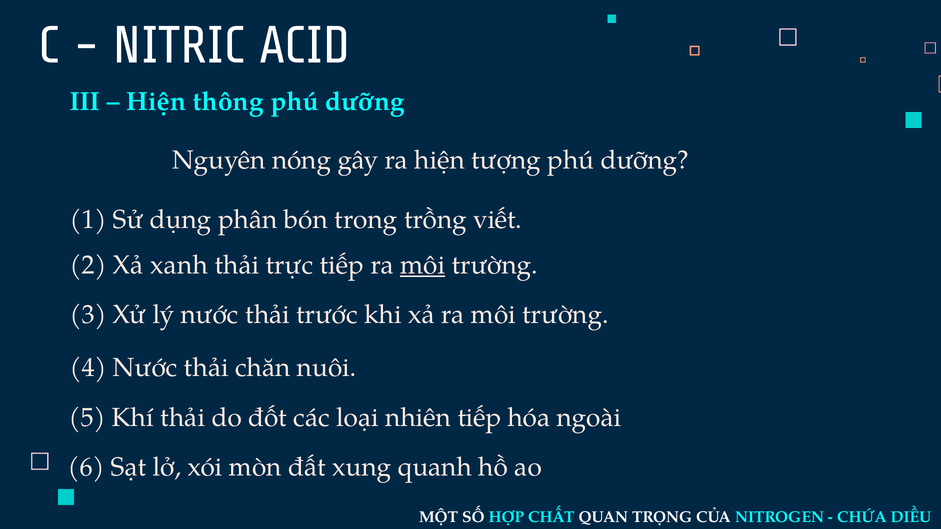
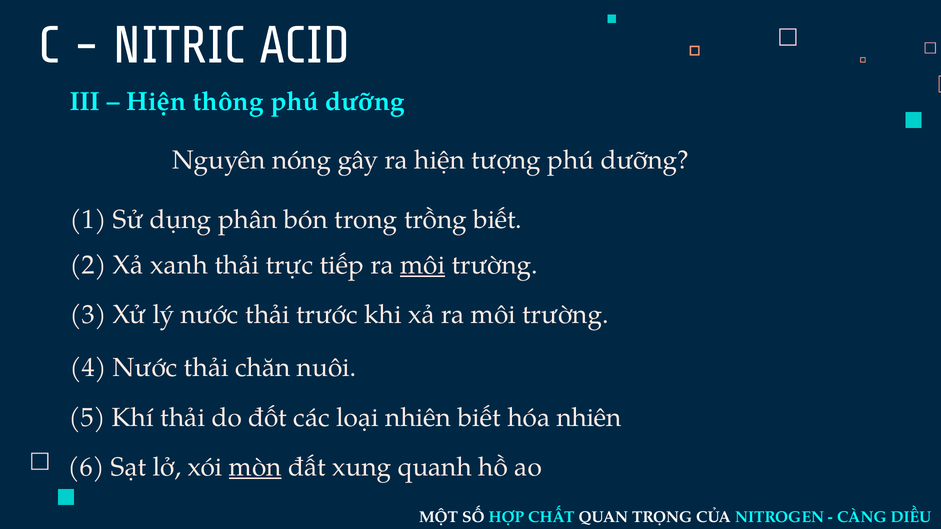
trồng viết: viết -> biết
nhiên tiếp: tiếp -> biết
hóa ngoài: ngoài -> nhiên
mòn underline: none -> present
CHỨA: CHỨA -> CÀNG
